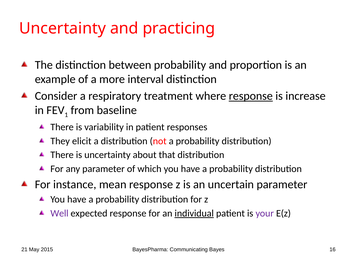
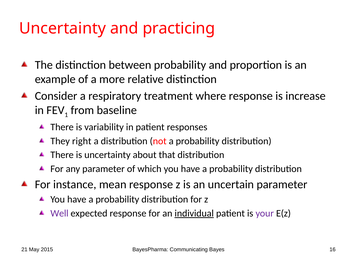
interval: interval -> relative
response at (251, 96) underline: present -> none
elicit: elicit -> right
